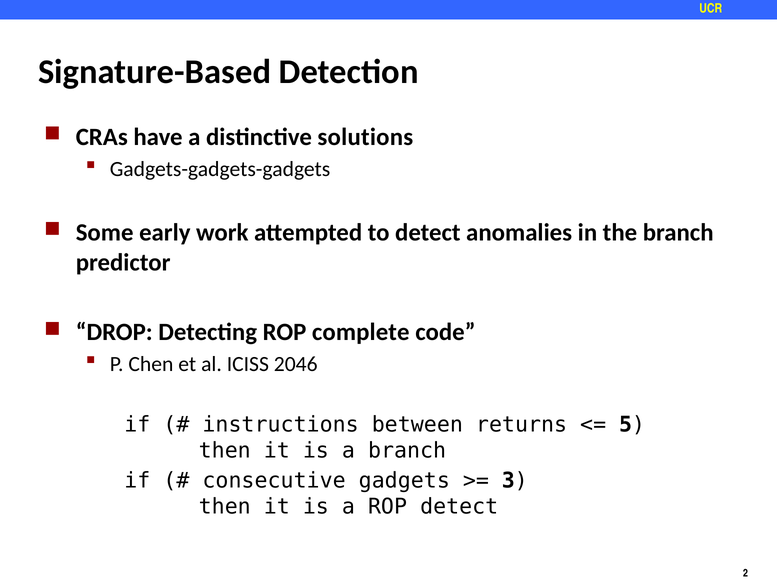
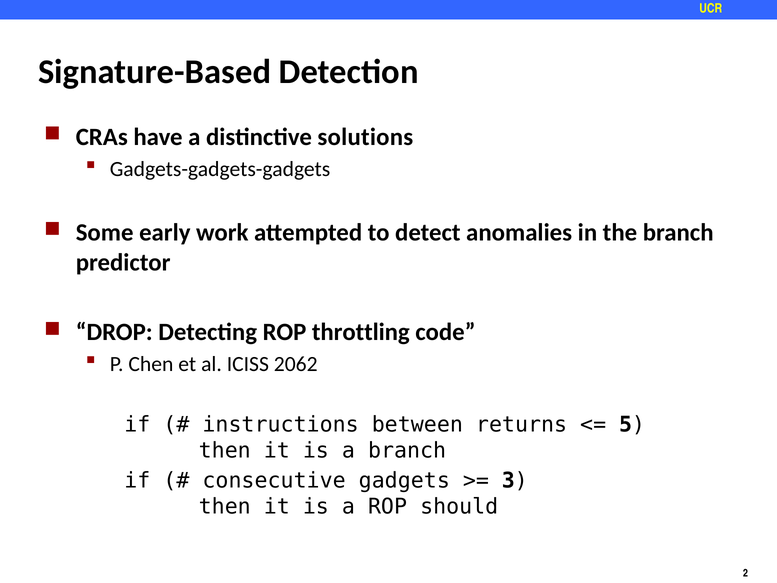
complete: complete -> throttling
2046: 2046 -> 2062
ROP detect: detect -> should
